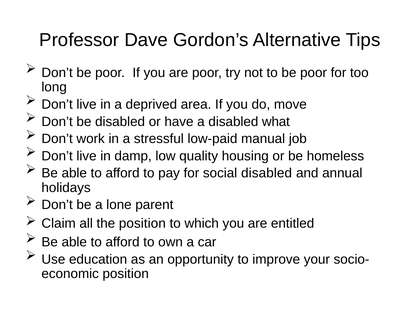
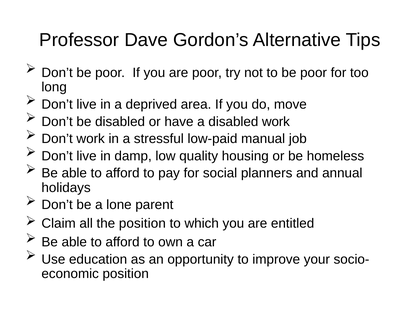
disabled what: what -> work
social disabled: disabled -> planners
